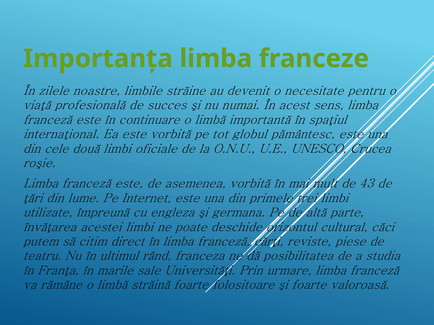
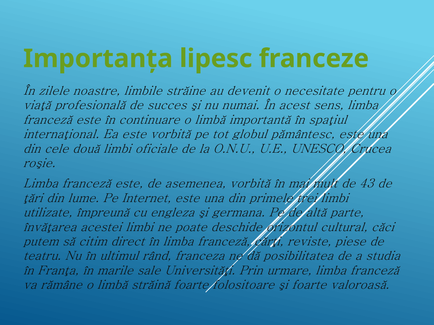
limba at (216, 59): limba -> lipesc
